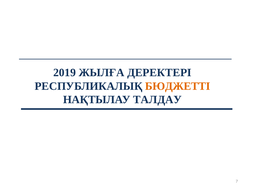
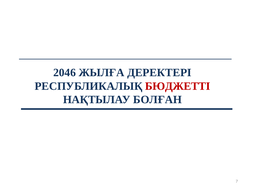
2019: 2019 -> 2046
БЮДЖЕТТІ colour: orange -> red
ТАЛДАУ: ТАЛДАУ -> БОЛҒАН
